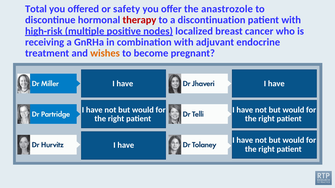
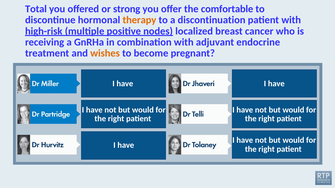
safety: safety -> strong
anastrozole: anastrozole -> comfortable
therapy colour: red -> orange
